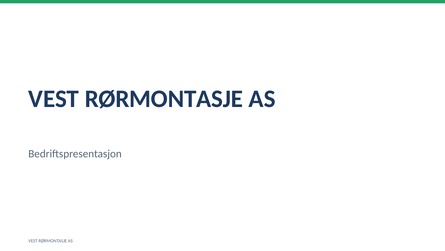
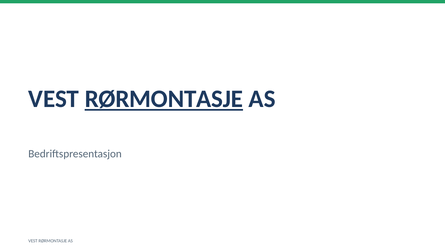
RØRMONTASJE at (164, 99) underline: none -> present
